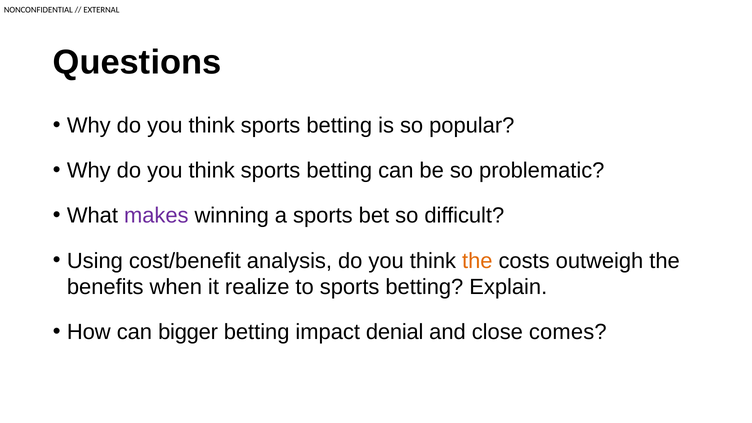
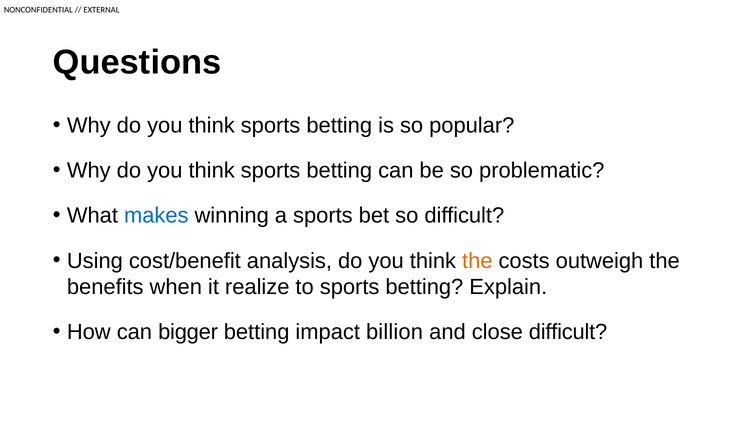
makes colour: purple -> blue
denial: denial -> billion
close comes: comes -> difficult
